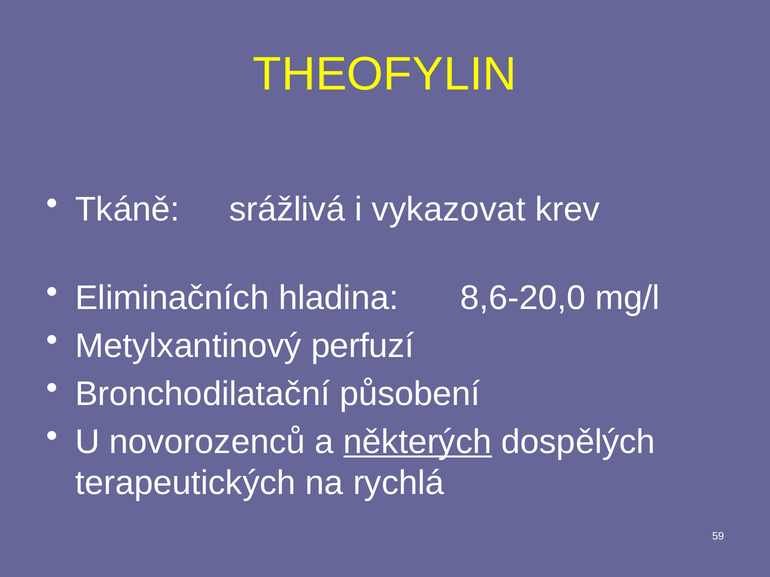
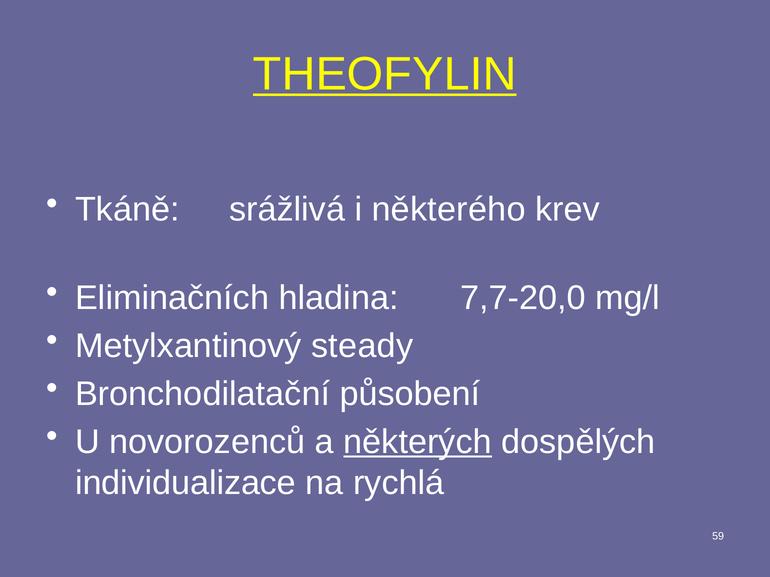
THEOFYLIN underline: none -> present
vykazovat: vykazovat -> některého
8,6-20,0: 8,6-20,0 -> 7,7-20,0
perfuzí: perfuzí -> steady
terapeutických: terapeutických -> individualizace
